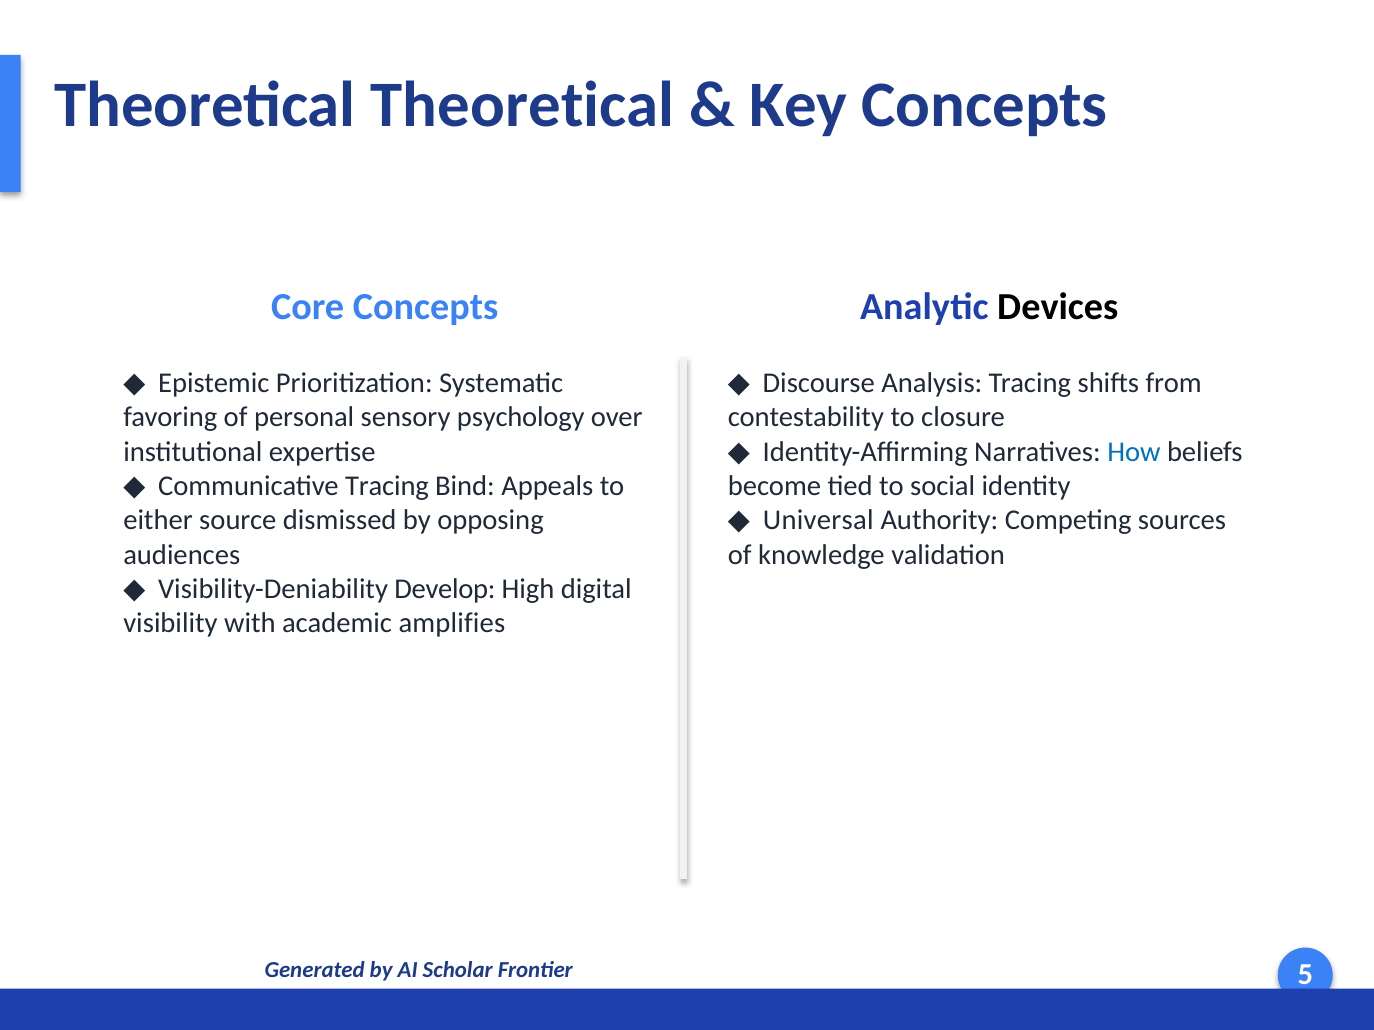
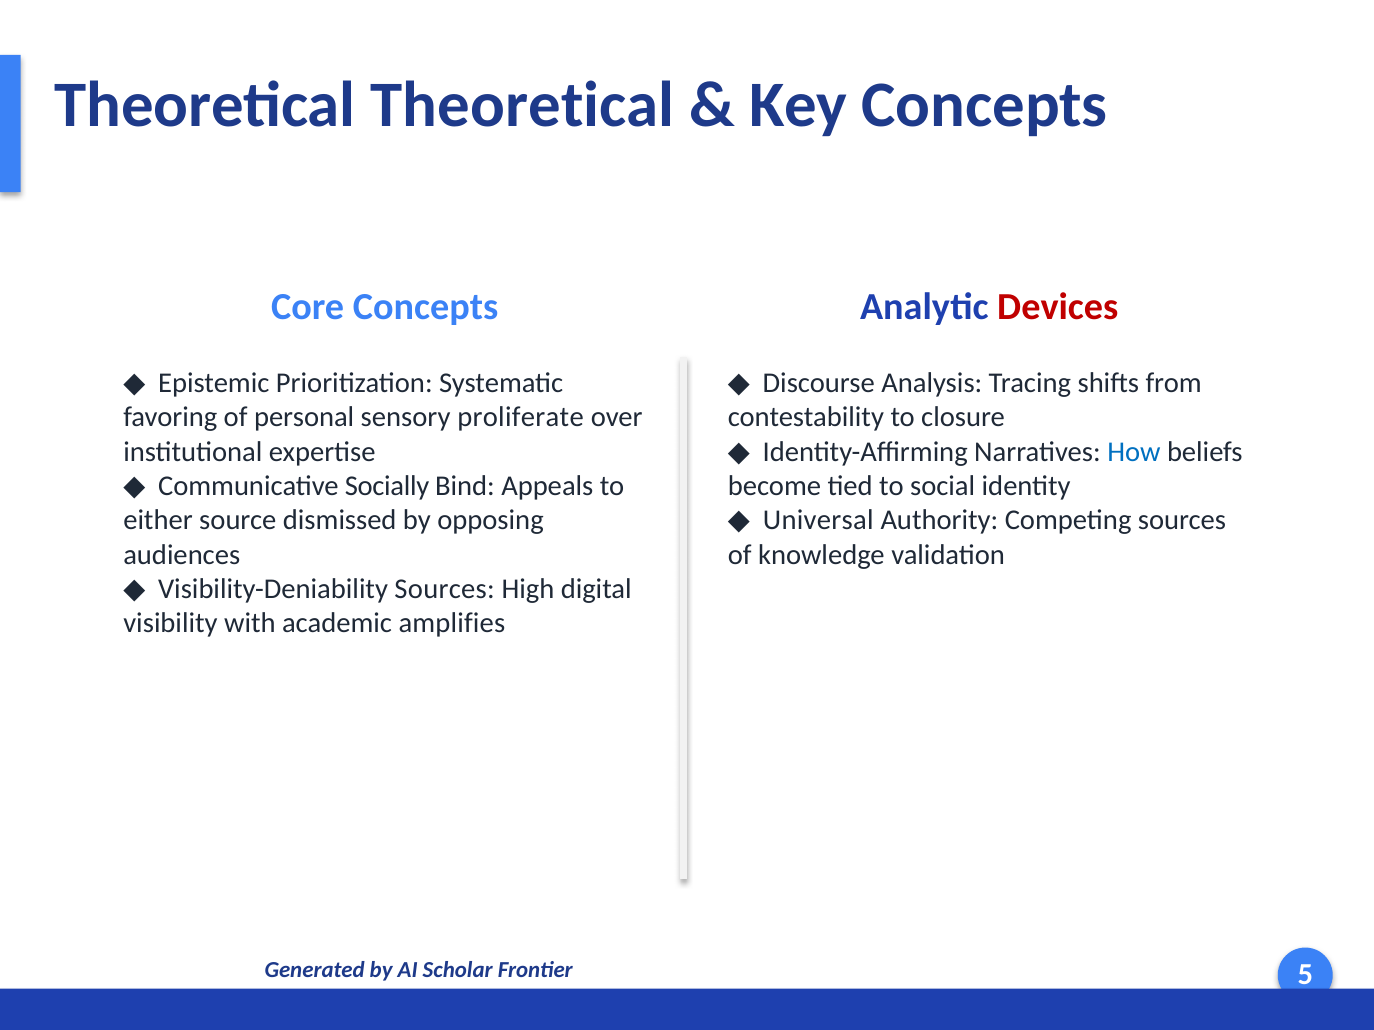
Devices colour: black -> red
psychology: psychology -> proliferate
Communicative Tracing: Tracing -> Socially
Visibility-Deniability Develop: Develop -> Sources
